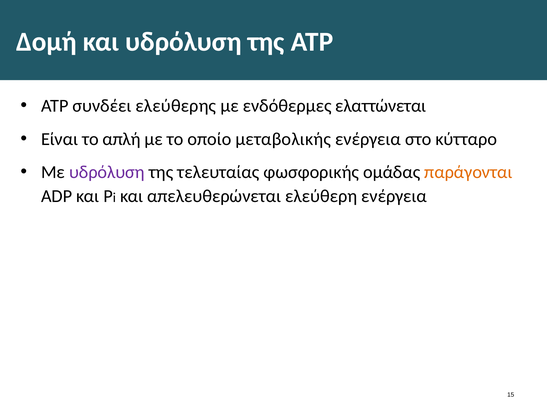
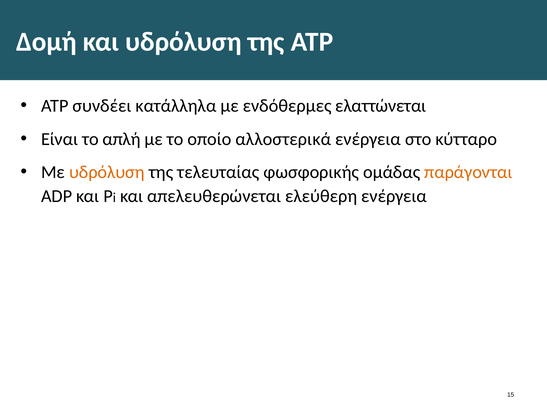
ελεύθερης: ελεύθερης -> κατάλληλα
μεταβολικής: μεταβολικής -> αλλοστερικά
υδρόλυση at (107, 172) colour: purple -> orange
